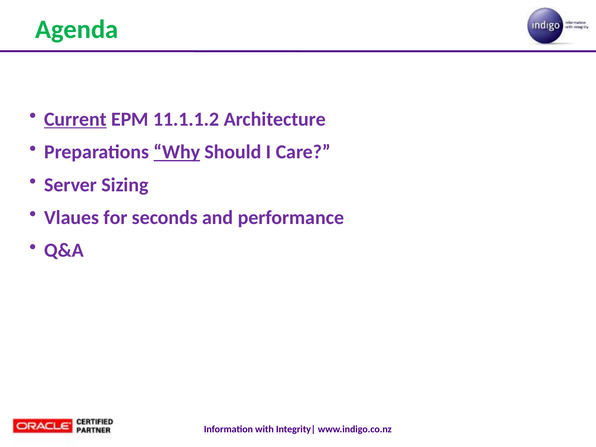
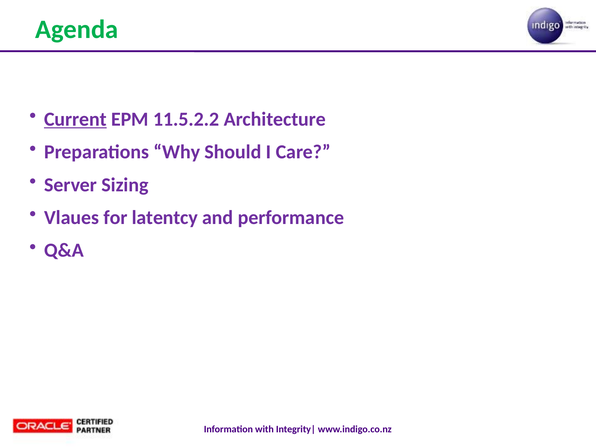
11.1.1.2: 11.1.1.2 -> 11.5.2.2
Why underline: present -> none
seconds: seconds -> latentcy
